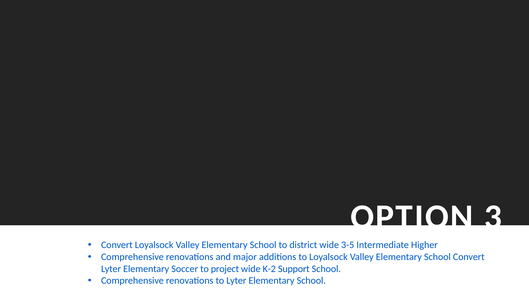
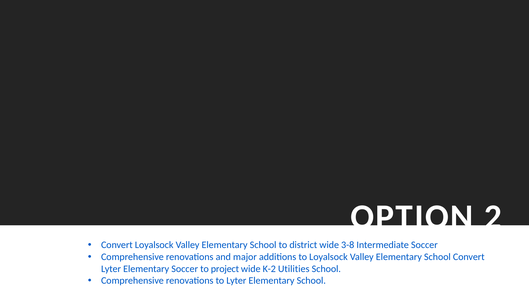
3: 3 -> 2
3-5: 3-5 -> 3-8
Intermediate Higher: Higher -> Soccer
Support: Support -> Utilities
